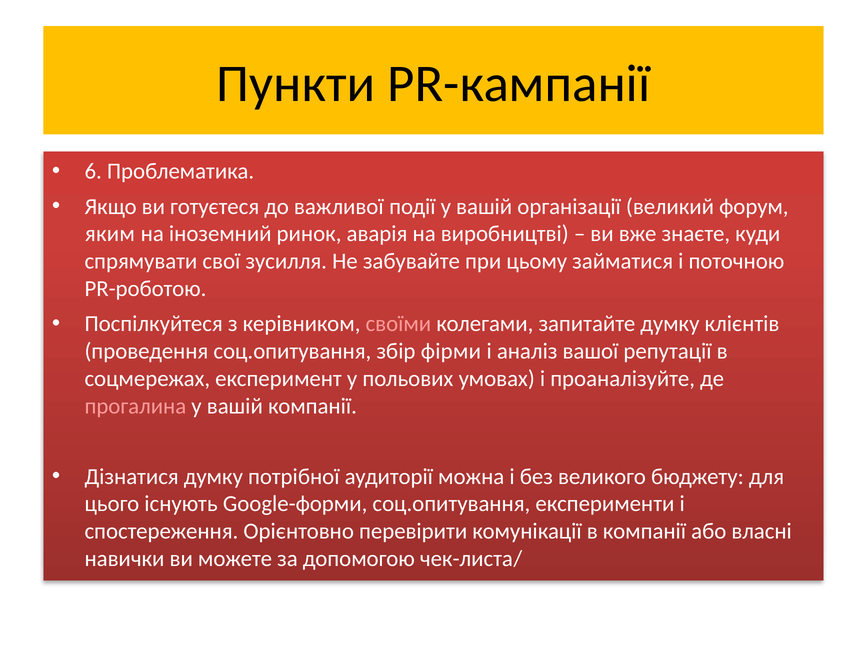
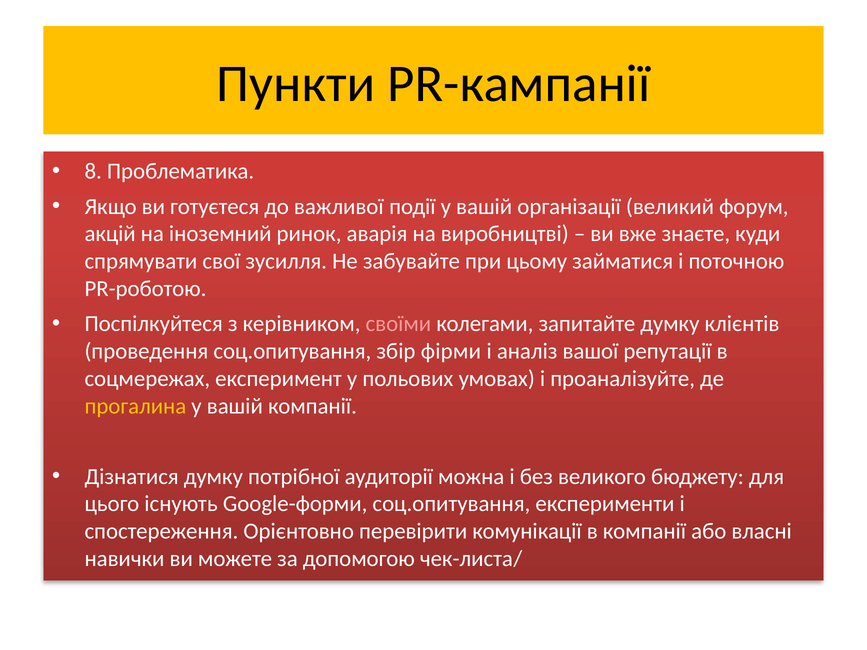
6: 6 -> 8
яким: яким -> акцій
прогалина colour: pink -> yellow
